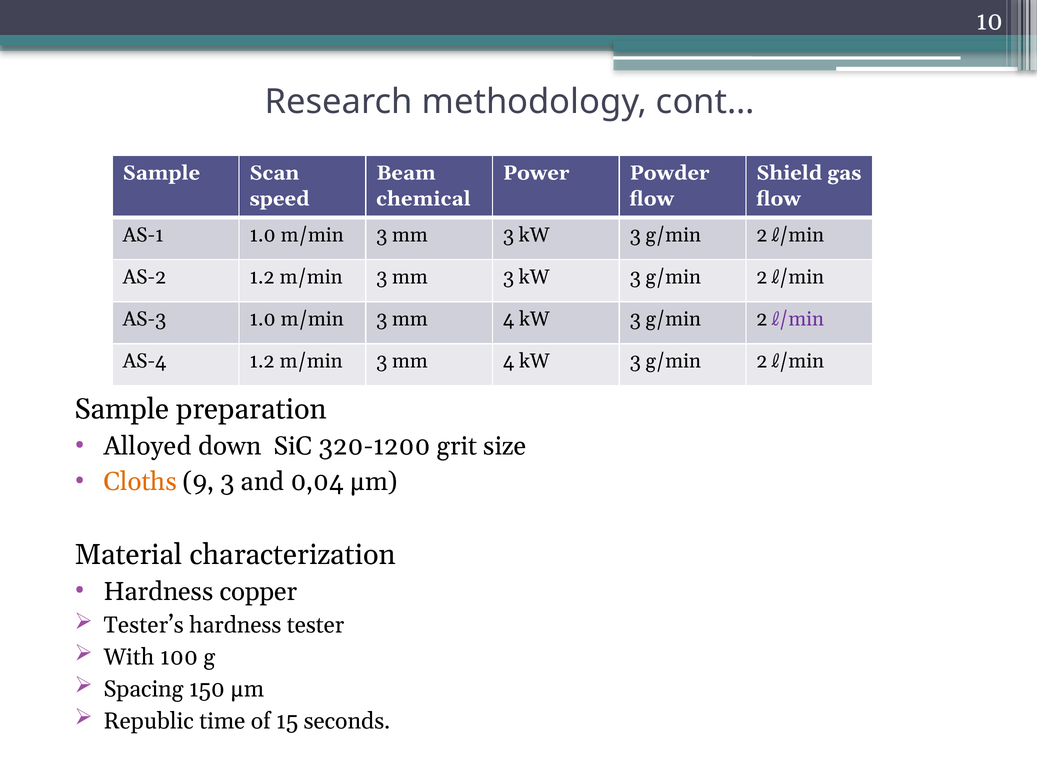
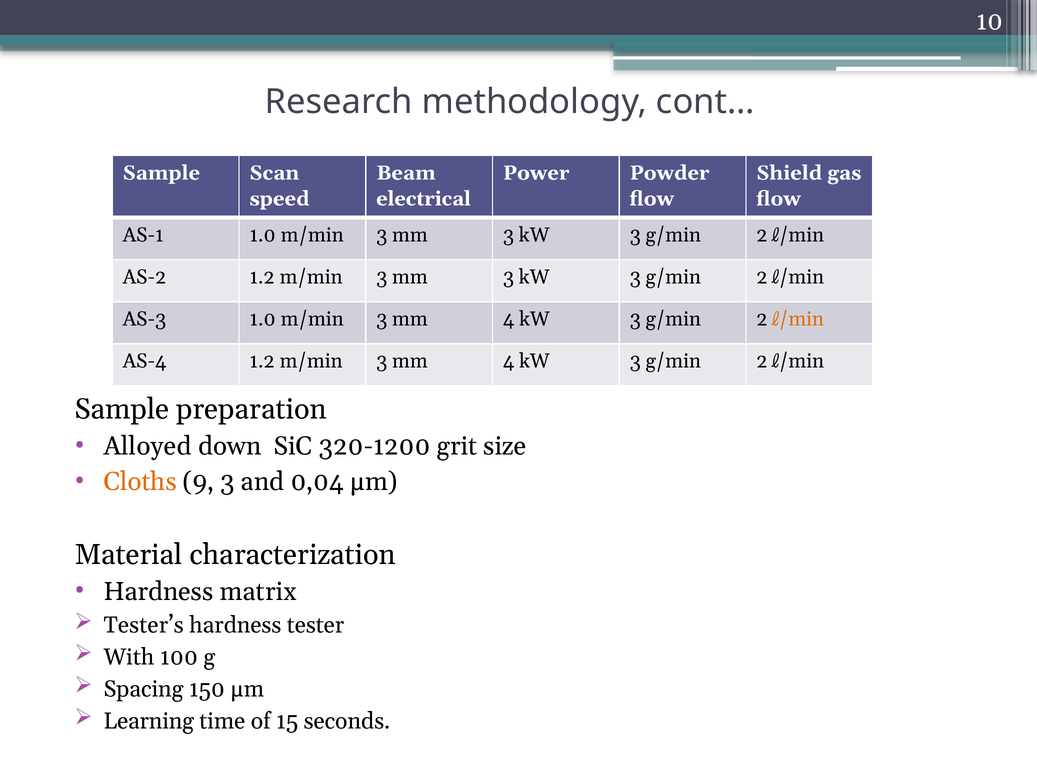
chemical: chemical -> electrical
ℓ/min at (798, 319) colour: purple -> orange
copper: copper -> matrix
Republic: Republic -> Learning
